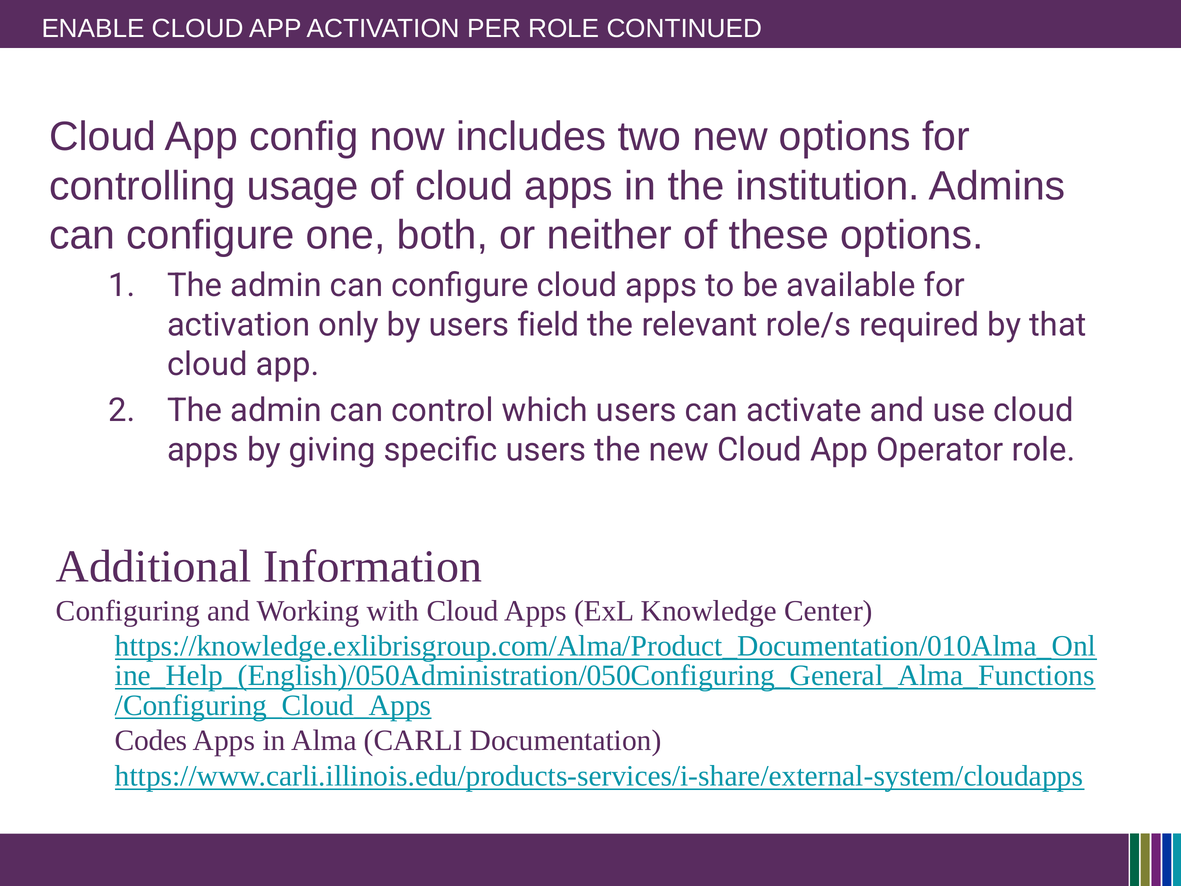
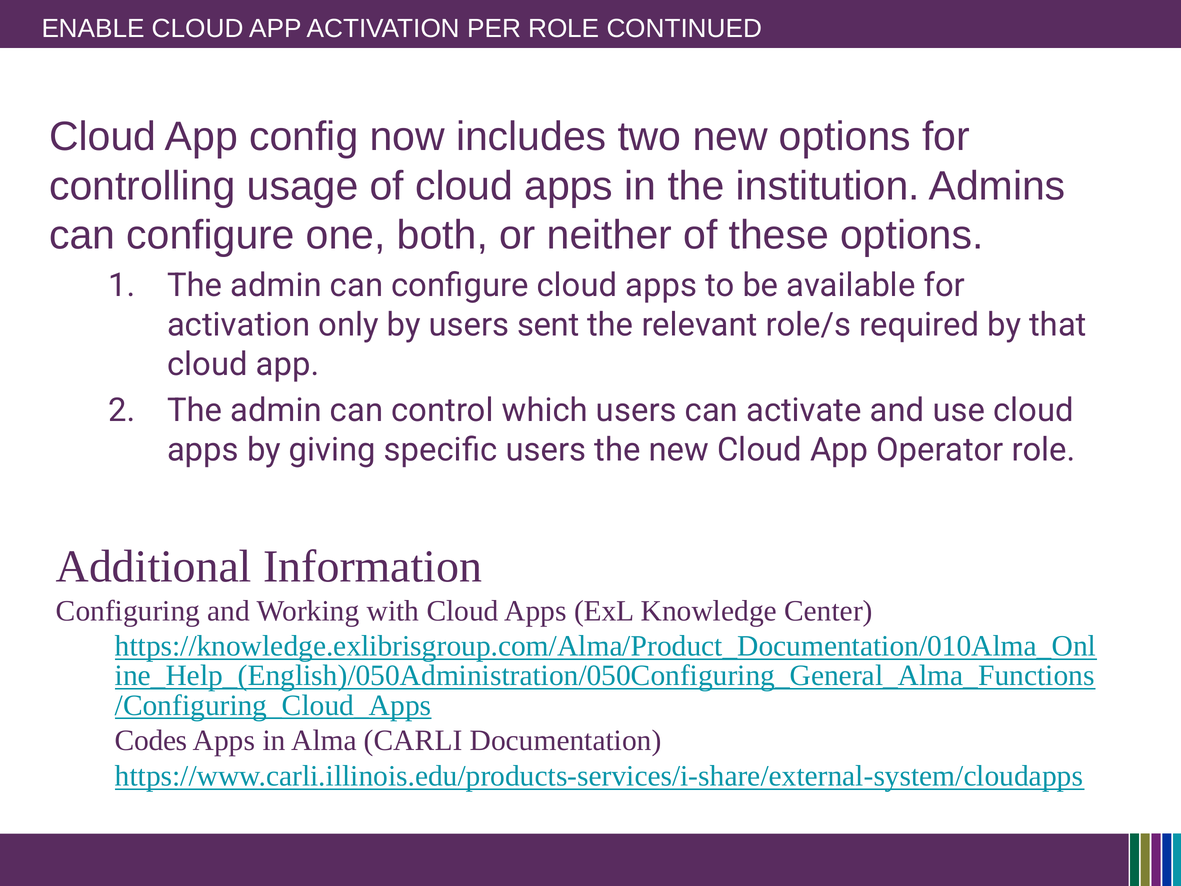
field: field -> sent
